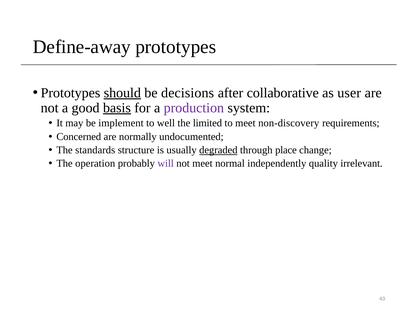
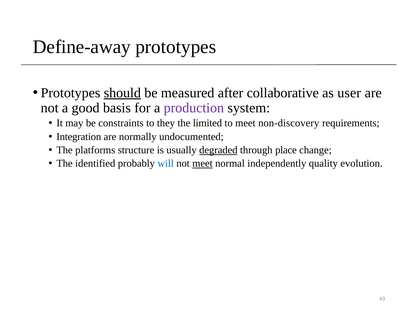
decisions: decisions -> measured
basis underline: present -> none
implement: implement -> constraints
well: well -> they
Concerned: Concerned -> Integration
standards: standards -> platforms
operation: operation -> identified
will colour: purple -> blue
meet at (202, 164) underline: none -> present
irrelevant: irrelevant -> evolution
